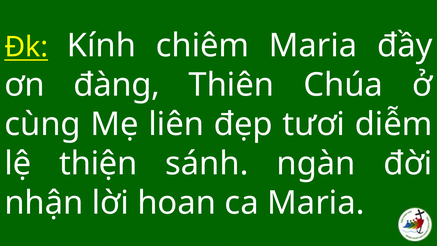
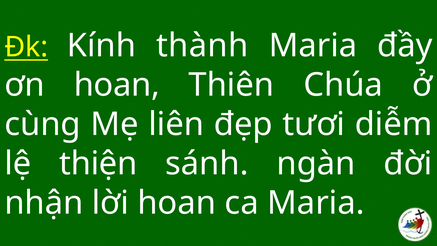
chiêm: chiêm -> thành
ơn đàng: đàng -> hoan
